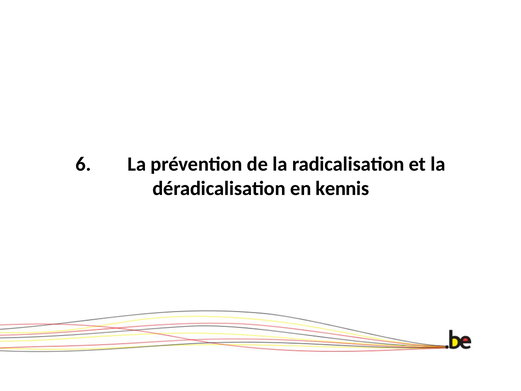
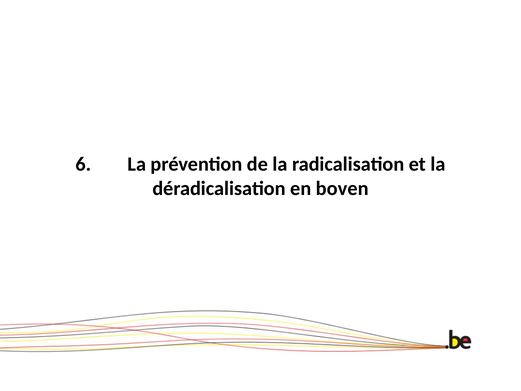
kennis: kennis -> boven
